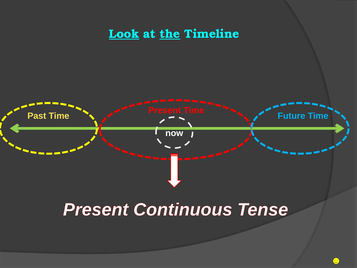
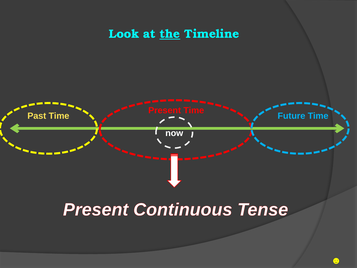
Look underline: present -> none
